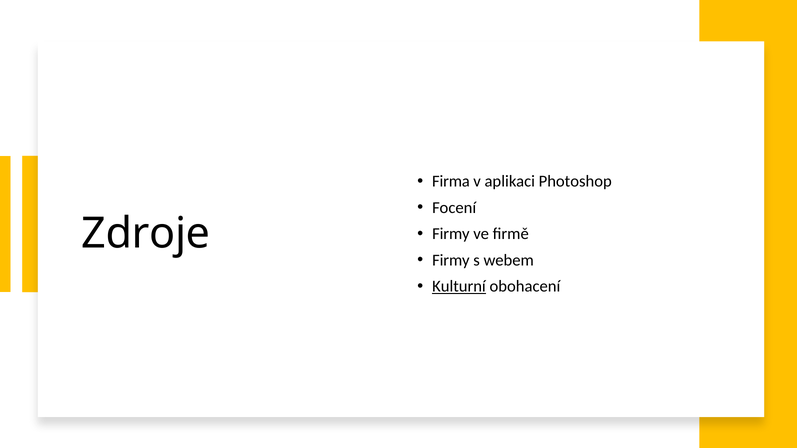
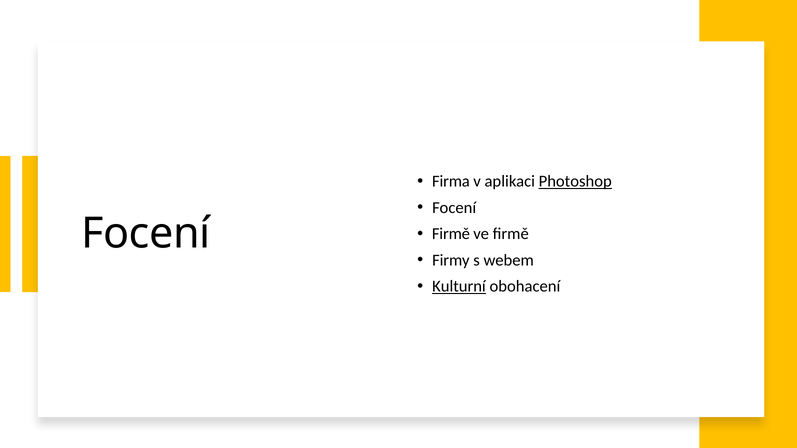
Photoshop underline: none -> present
Zdroje at (146, 234): Zdroje -> Focení
Firmy at (451, 234): Firmy -> Firmě
